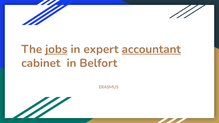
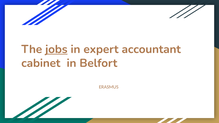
accountant underline: present -> none
